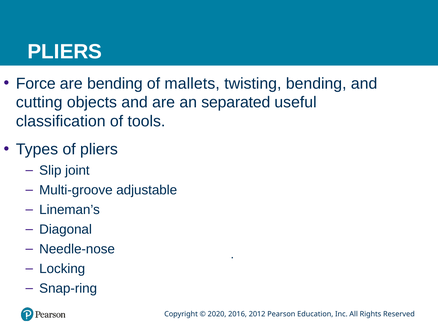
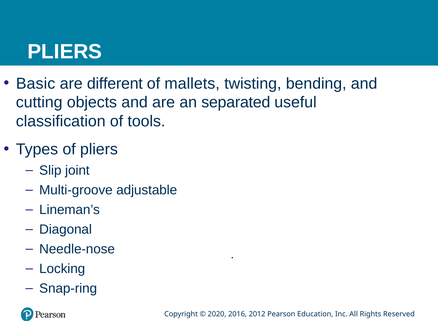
Force: Force -> Basic
are bending: bending -> different
